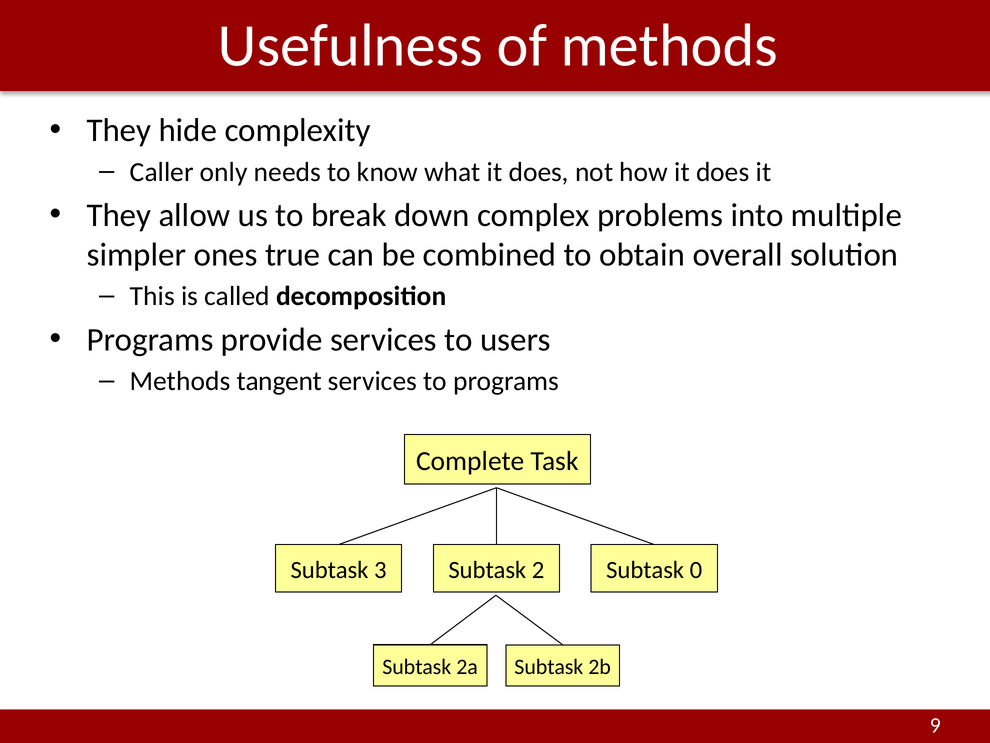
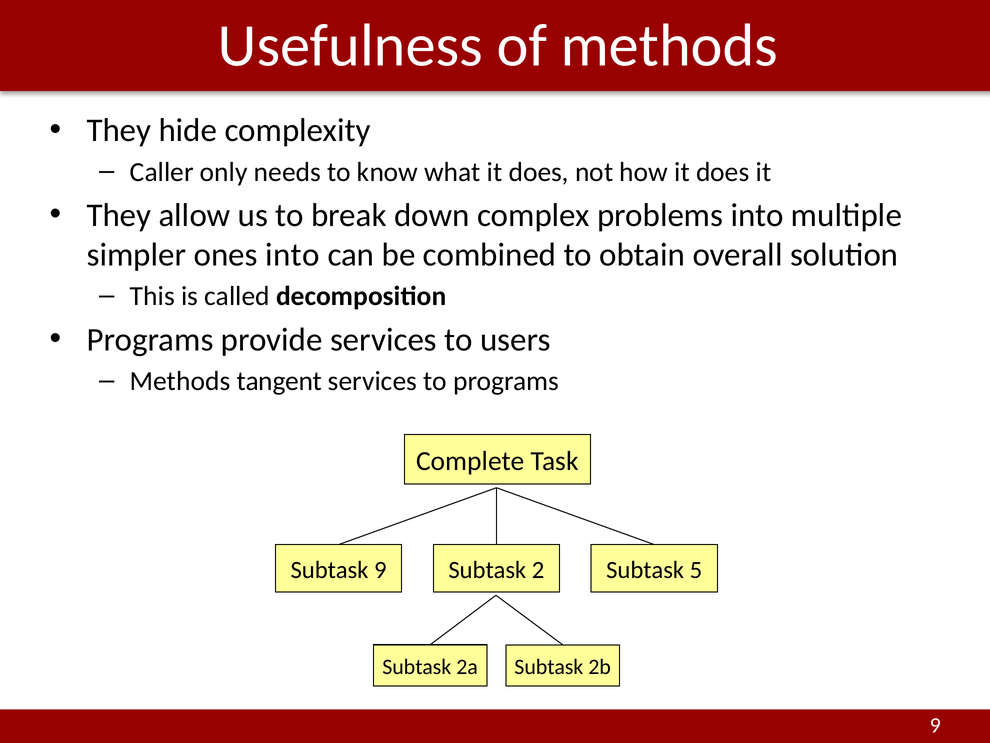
ones true: true -> into
Subtask 3: 3 -> 9
0: 0 -> 5
